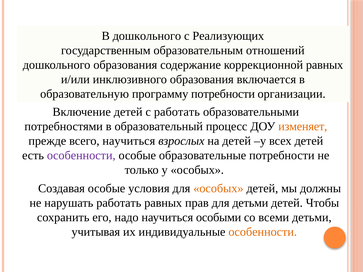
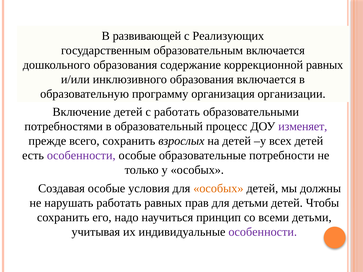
В дошкольного: дошкольного -> развивающей
образовательным отношений: отношений -> включается
программу потребности: потребности -> организация
изменяет colour: orange -> purple
всего научиться: научиться -> сохранить
особыми: особыми -> принцип
особенности at (263, 232) colour: orange -> purple
